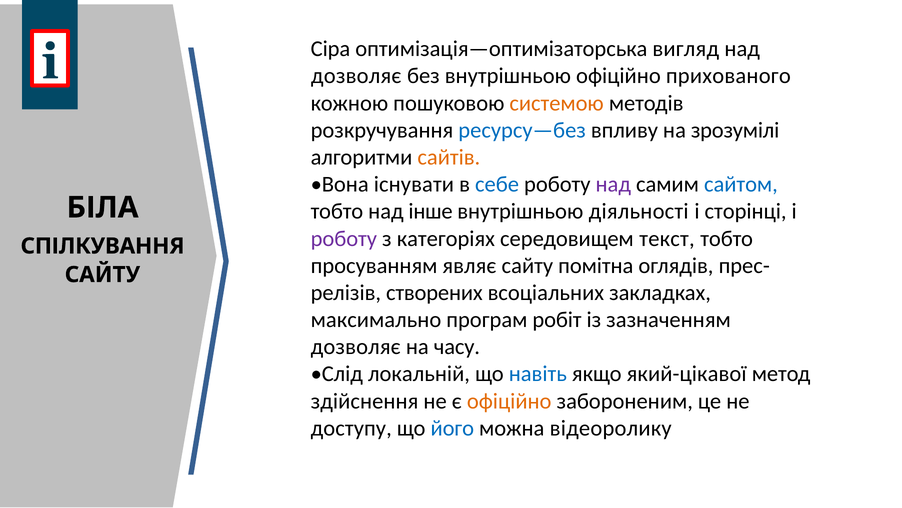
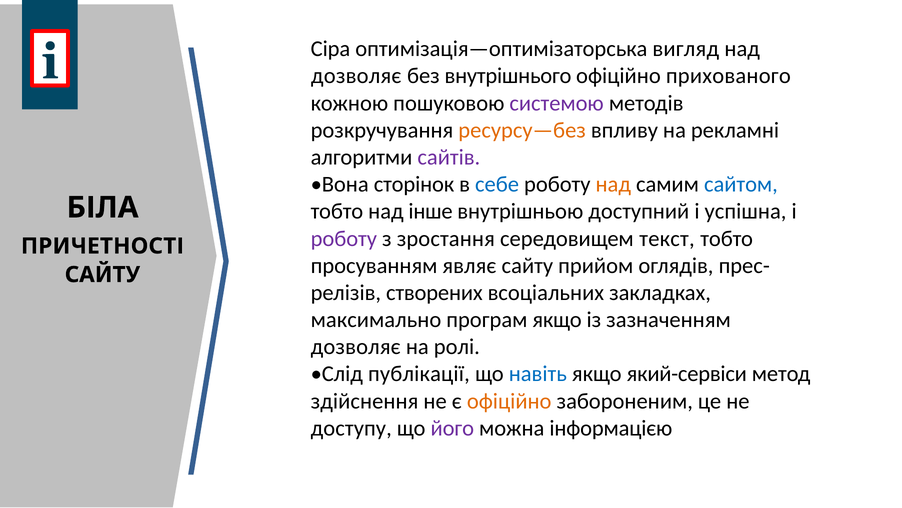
без внутрішньою: внутрішньою -> внутрішнього
системою colour: orange -> purple
ресурсу—без colour: blue -> orange
зрозумілі: зрозумілі -> рекламні
сайтів colour: orange -> purple
існувати: існувати -> сторінок
над at (613, 184) colour: purple -> orange
діяльності: діяльності -> доступний
сторінці: сторінці -> успішна
категоріях: категоріях -> зростання
СПІЛКУВАННЯ: СПІЛКУВАННЯ -> ПРИЧЕТНОСТІ
помітна: помітна -> прийом
програм робіт: робіт -> якщо
часу: часу -> ролі
локальній: локальній -> публікації
який-цікавої: який-цікавої -> який-сервіси
його colour: blue -> purple
відеоролику: відеоролику -> інформацією
